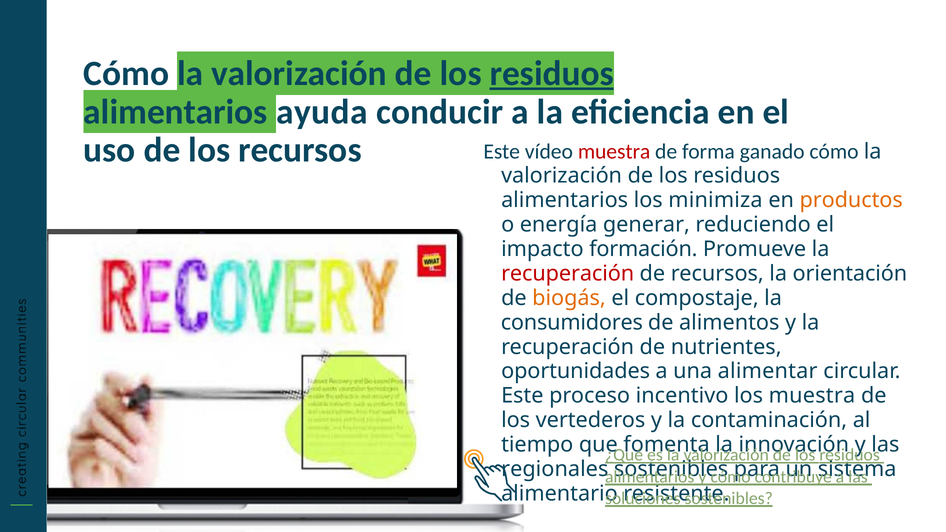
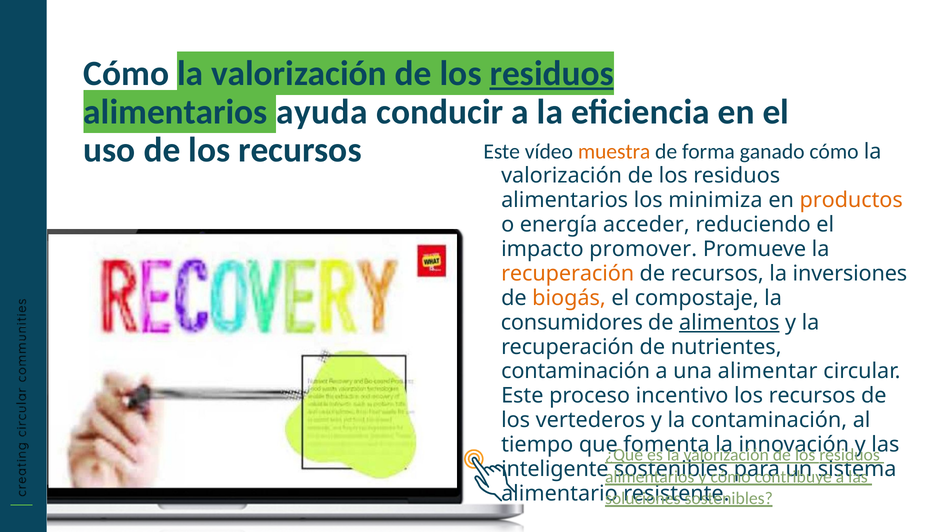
muestra at (614, 151) colour: red -> orange
generar: generar -> acceder
formación: formación -> promover
recuperación at (568, 274) colour: red -> orange
orientación: orientación -> inversiones
alimentos underline: none -> present
oportunidades at (576, 371): oportunidades -> contaminación
muestra at (812, 396): muestra -> recursos
regionales: regionales -> inteligente
